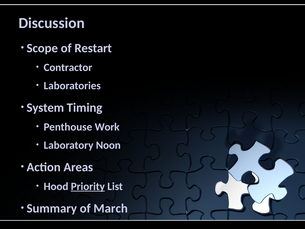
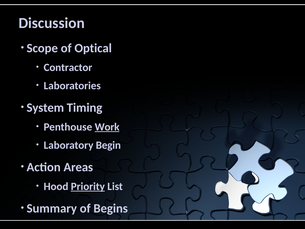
Restart: Restart -> Optical
Work underline: none -> present
Noon: Noon -> Begin
March: March -> Begins
